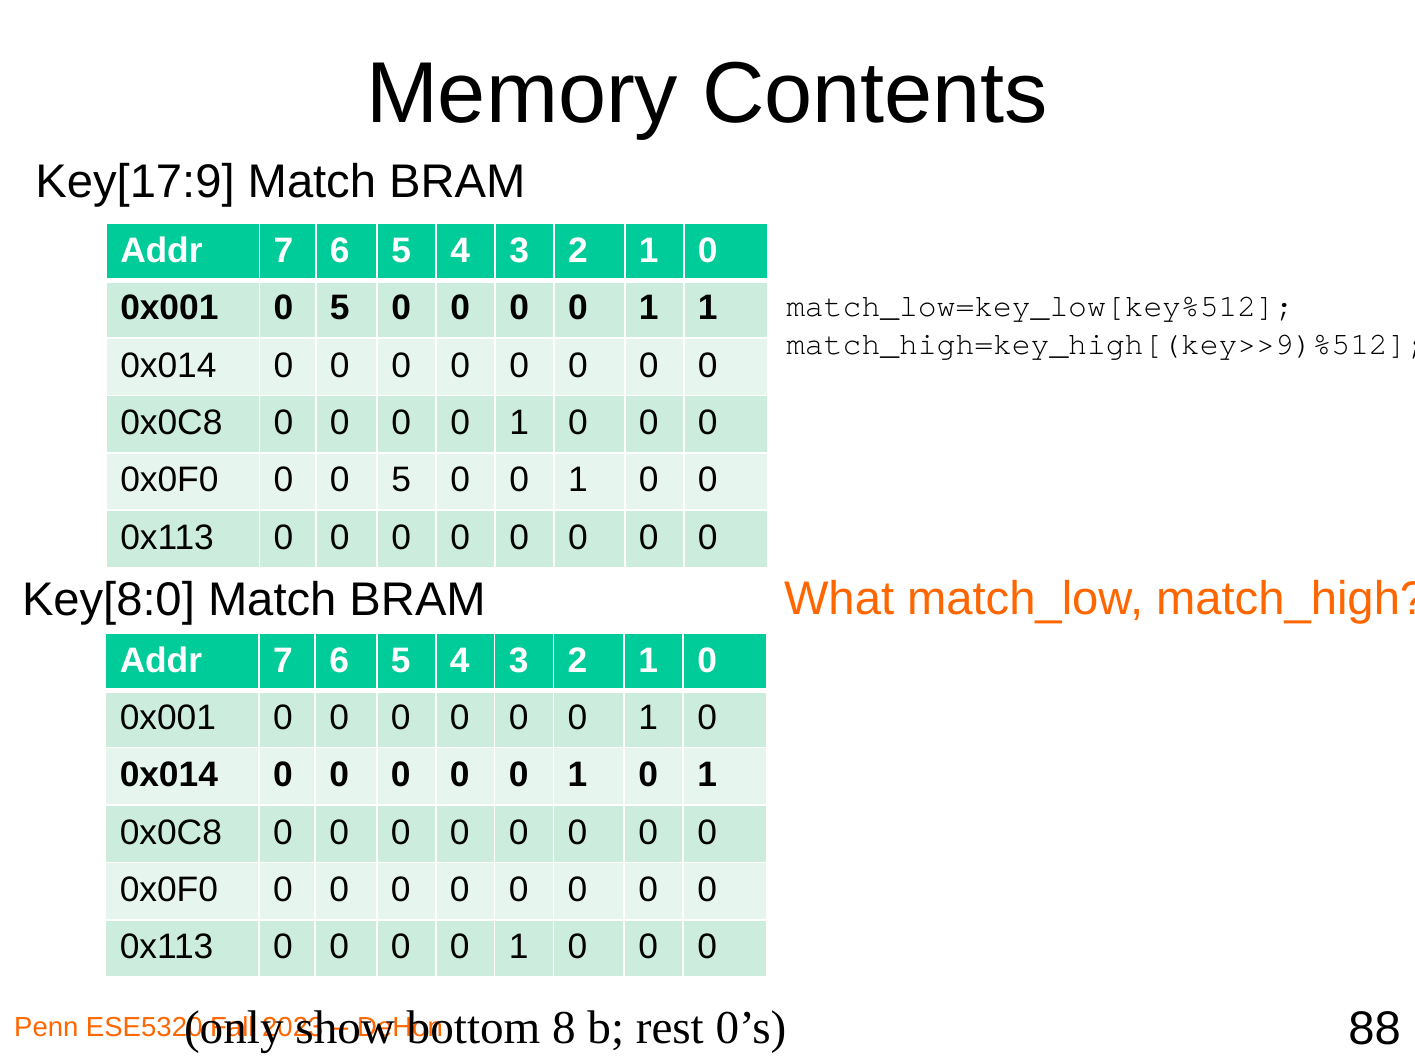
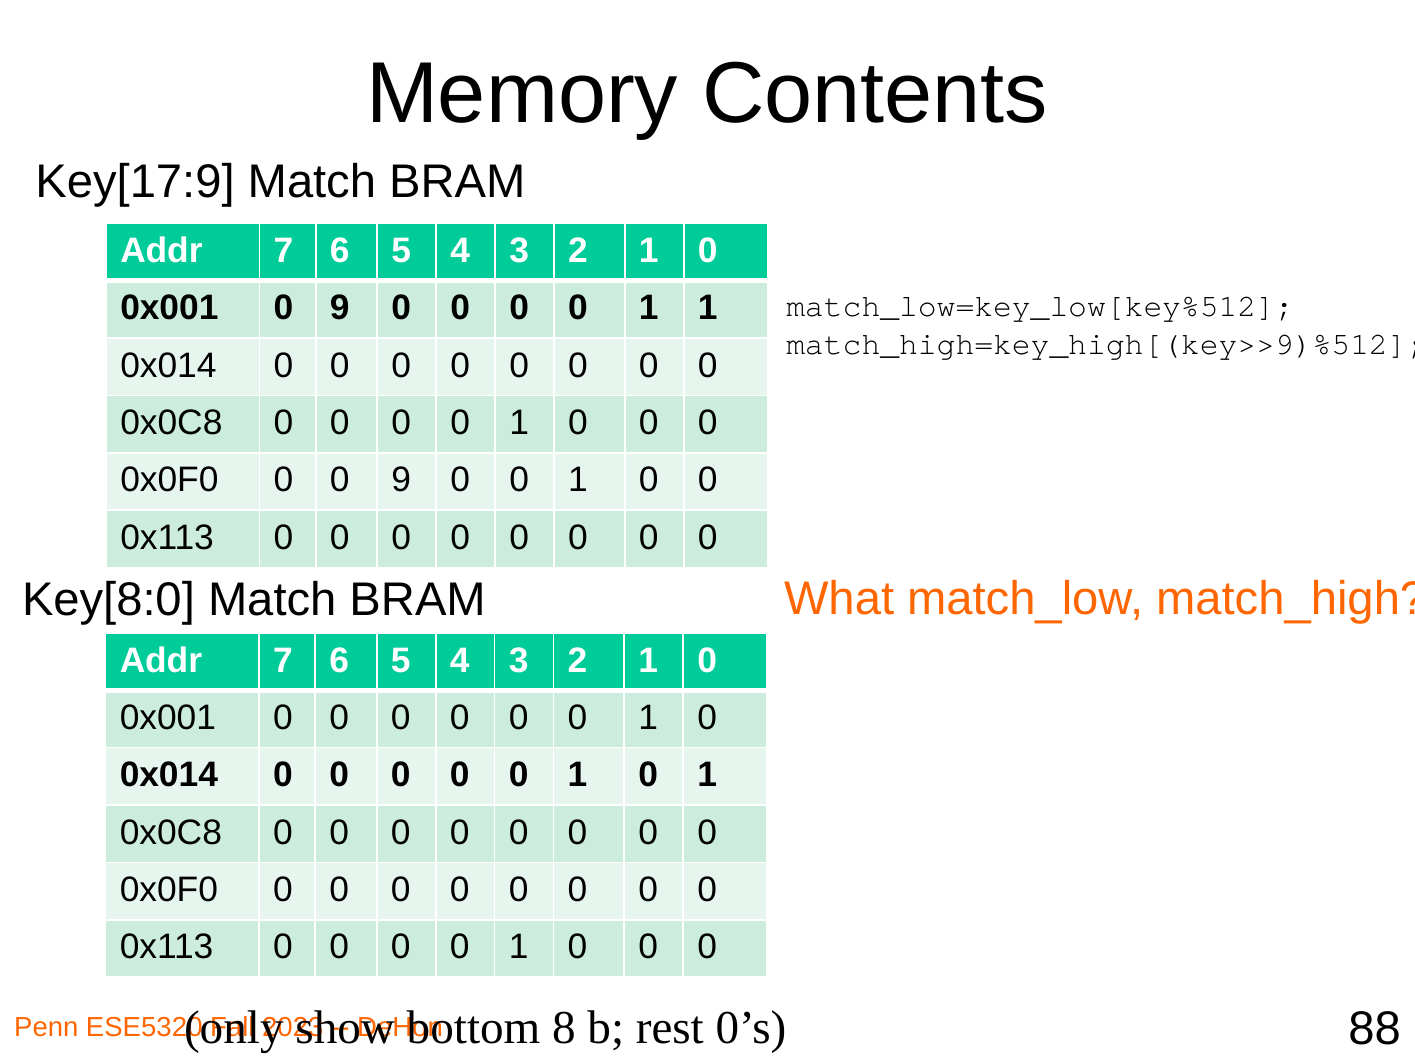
0x001 0 5: 5 -> 9
0 0 5: 5 -> 9
